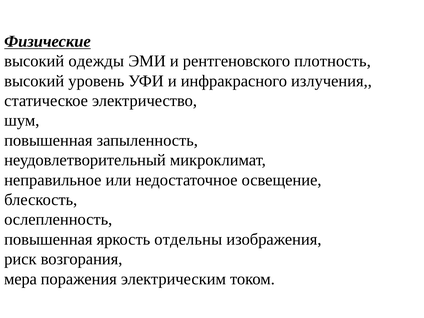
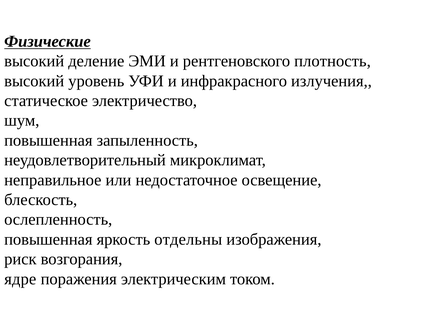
одежды: одежды -> деление
мера: мера -> ядре
